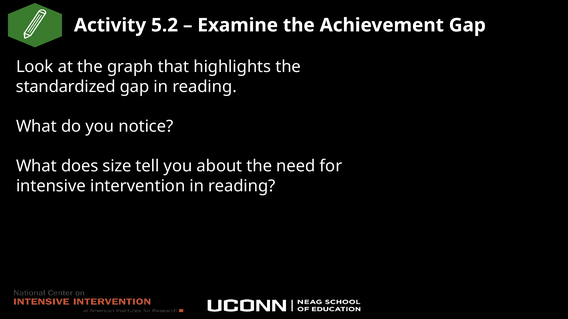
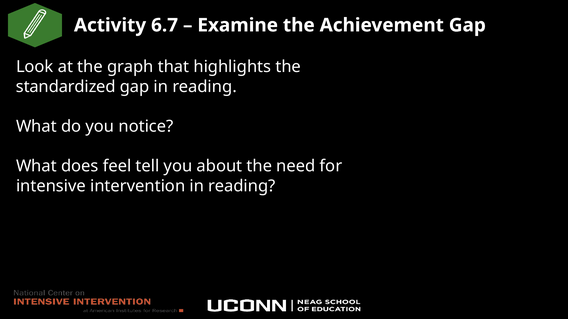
5.2: 5.2 -> 6.7
size: size -> feel
